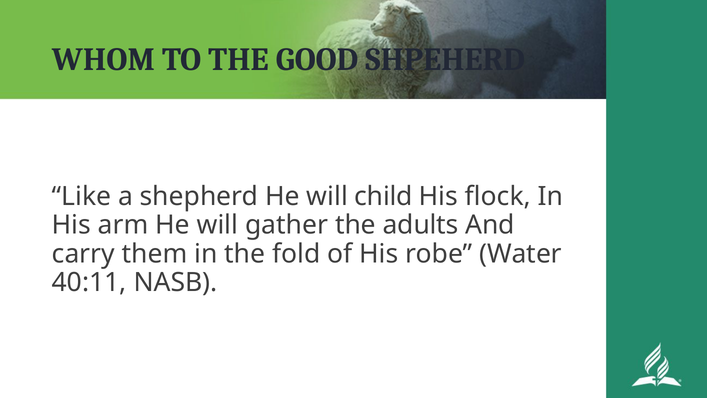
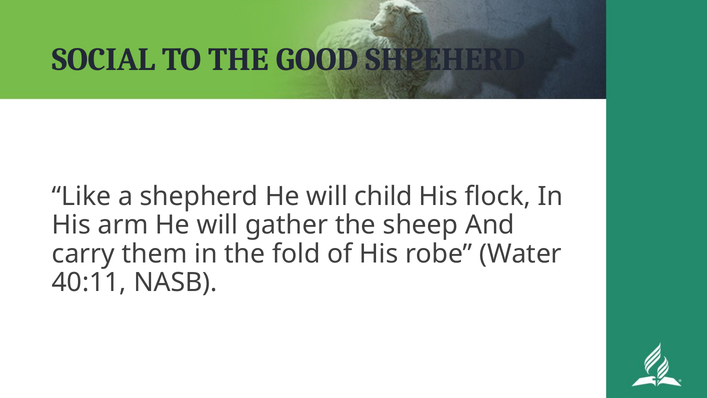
WHOM: WHOM -> SOCIAL
adults: adults -> sheep
